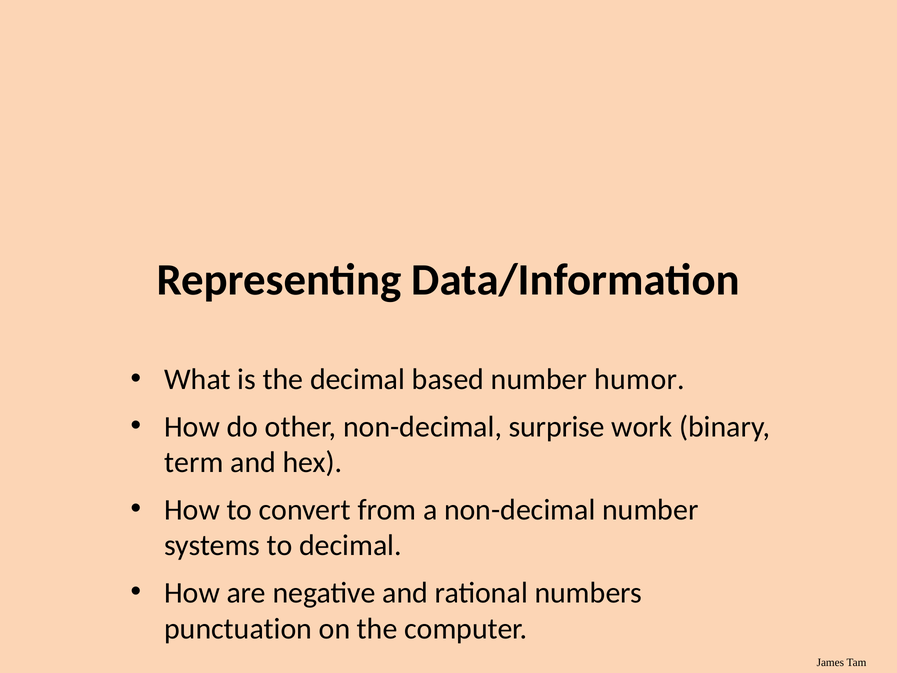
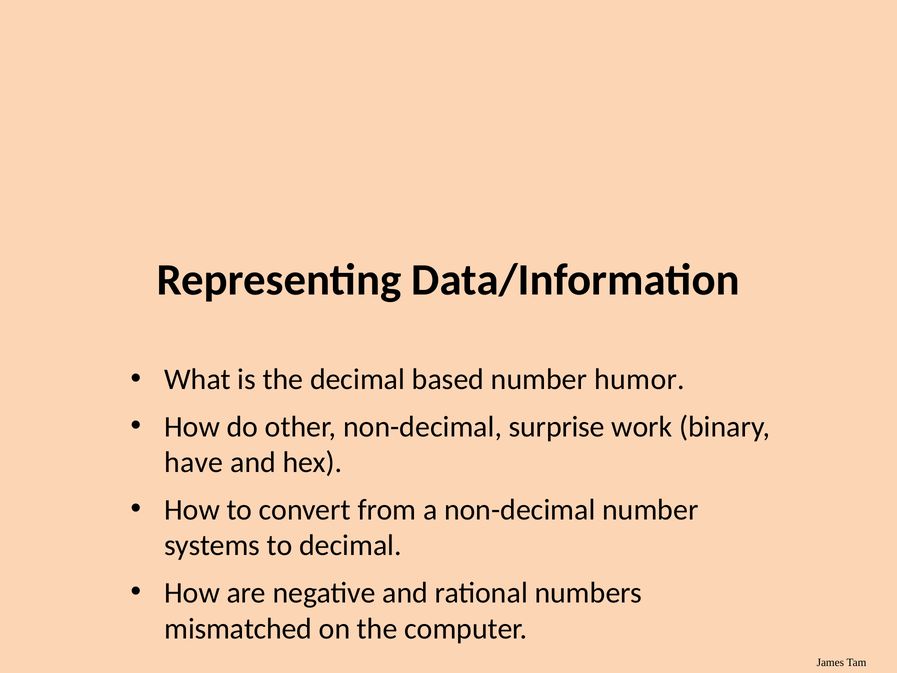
term: term -> have
punctuation: punctuation -> mismatched
